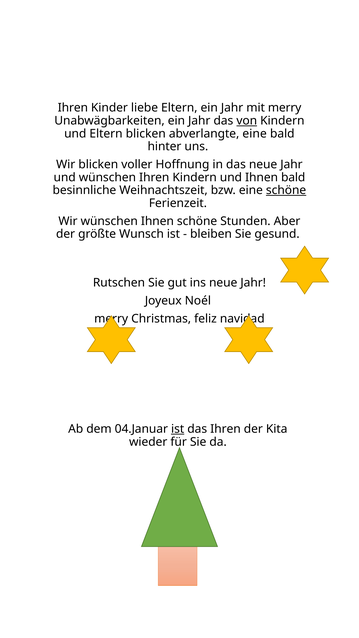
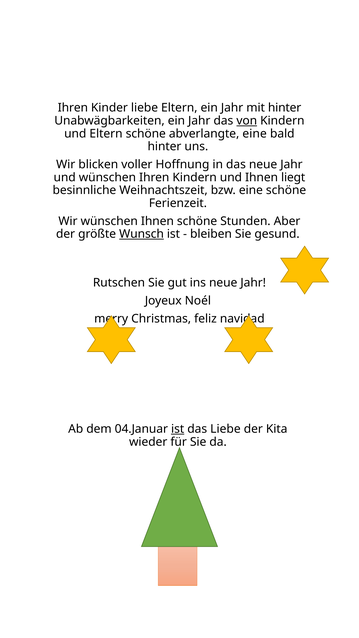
mit merry: merry -> hinter
Eltern blicken: blicken -> schöne
Ihnen bald: bald -> liegt
schöne at (286, 190) underline: present -> none
Wunsch underline: none -> present
das Ihren: Ihren -> Liebe
